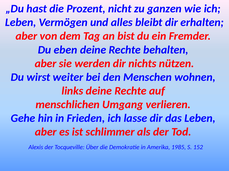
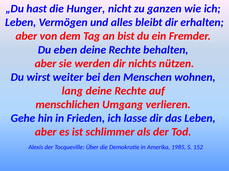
Prozent: Prozent -> Hunger
links: links -> lang
